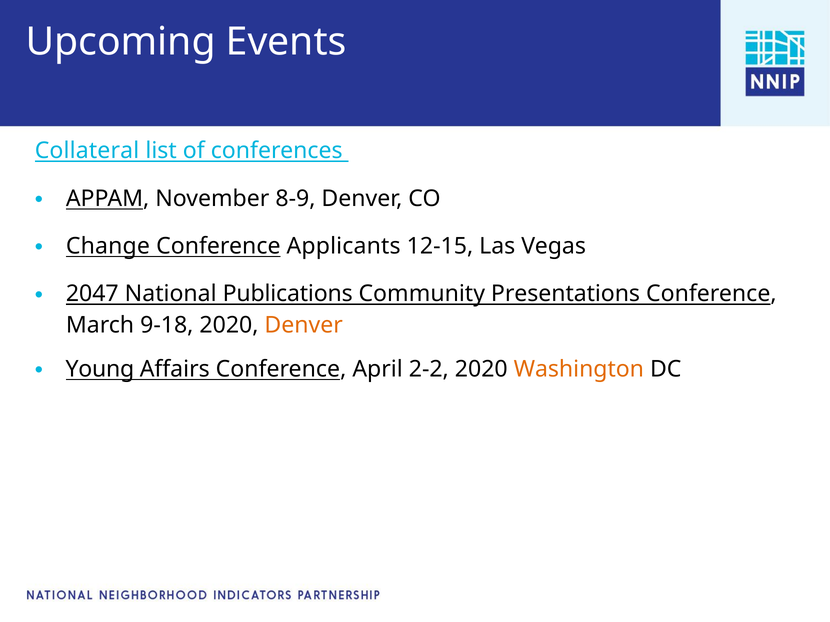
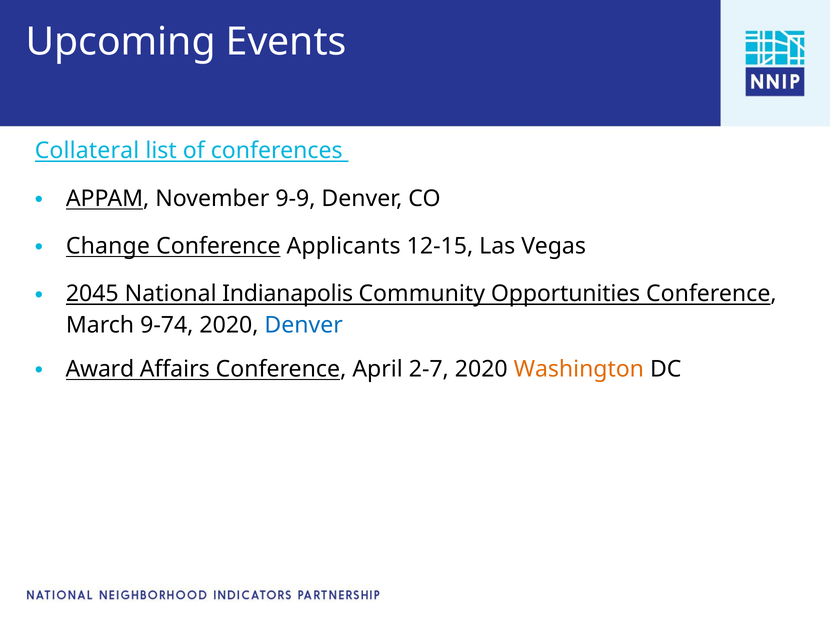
8-9: 8-9 -> 9-9
2047: 2047 -> 2045
Publications: Publications -> Indianapolis
Presentations: Presentations -> Opportunities
9-18: 9-18 -> 9-74
Denver at (304, 326) colour: orange -> blue
Young: Young -> Award
2-2: 2-2 -> 2-7
